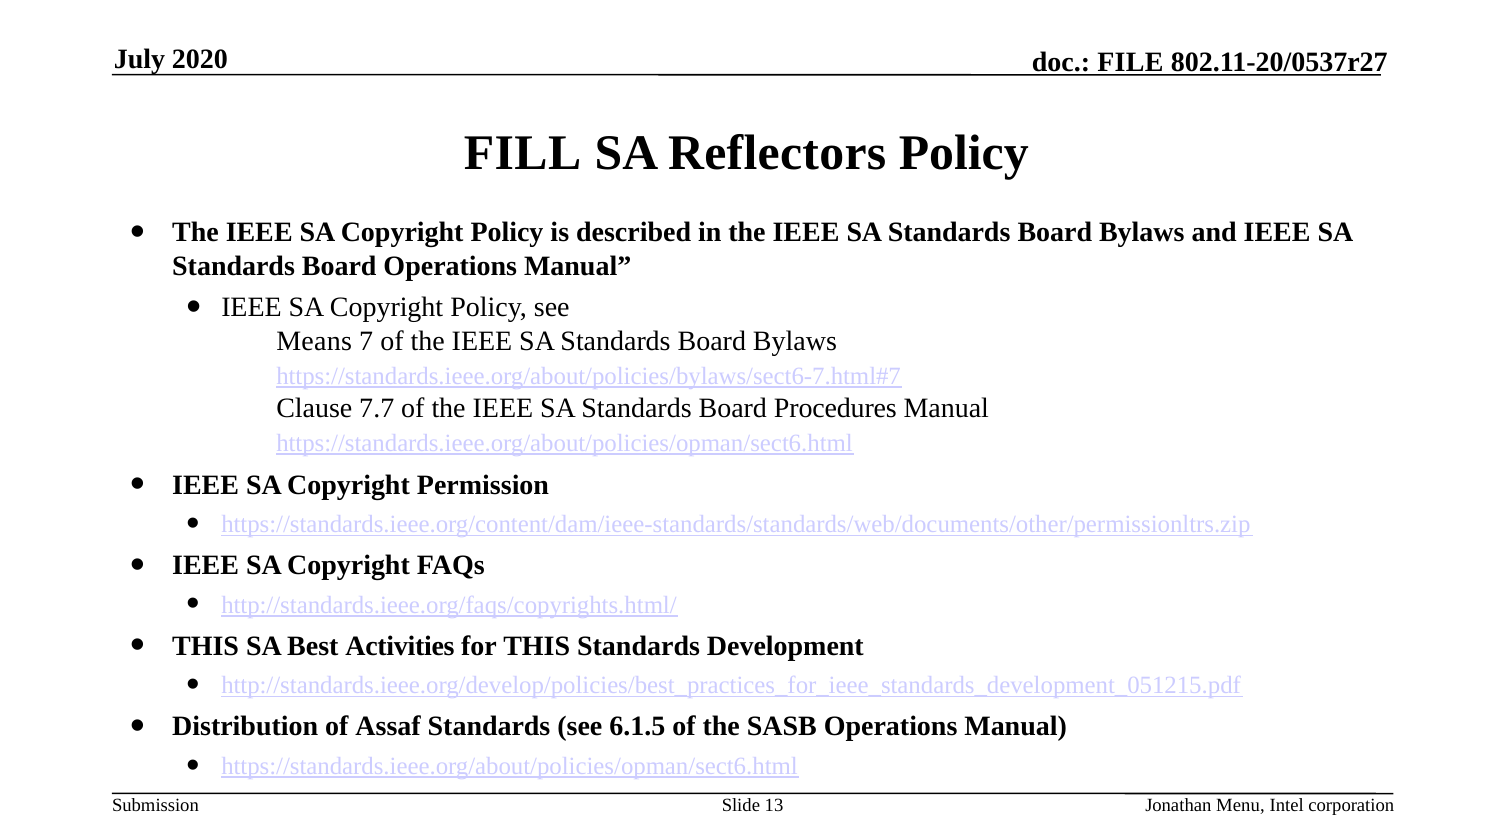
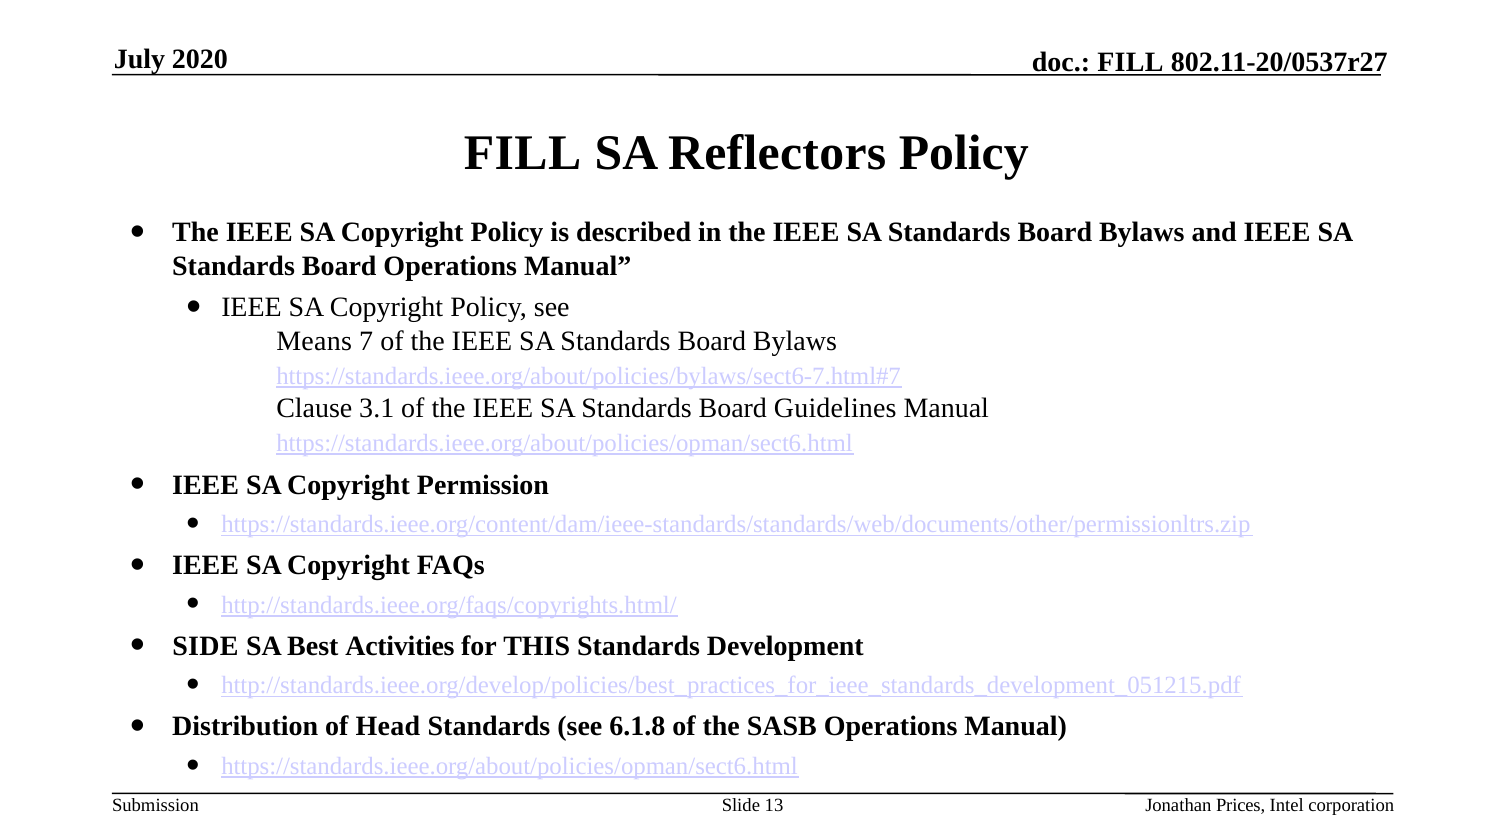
FILE at (1130, 62): FILE -> FILL
7.7: 7.7 -> 3.1
Procedures: Procedures -> Guidelines
THIS at (206, 646): THIS -> SIDE
Assaf: Assaf -> Head
6.1.5: 6.1.5 -> 6.1.8
Menu: Menu -> Prices
